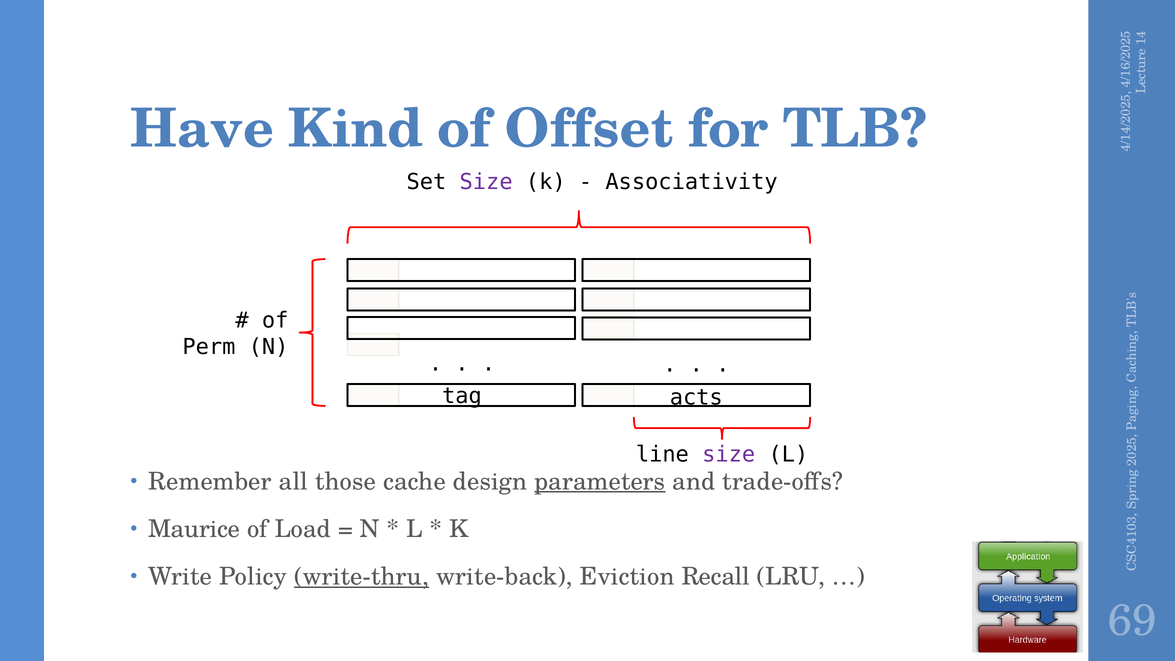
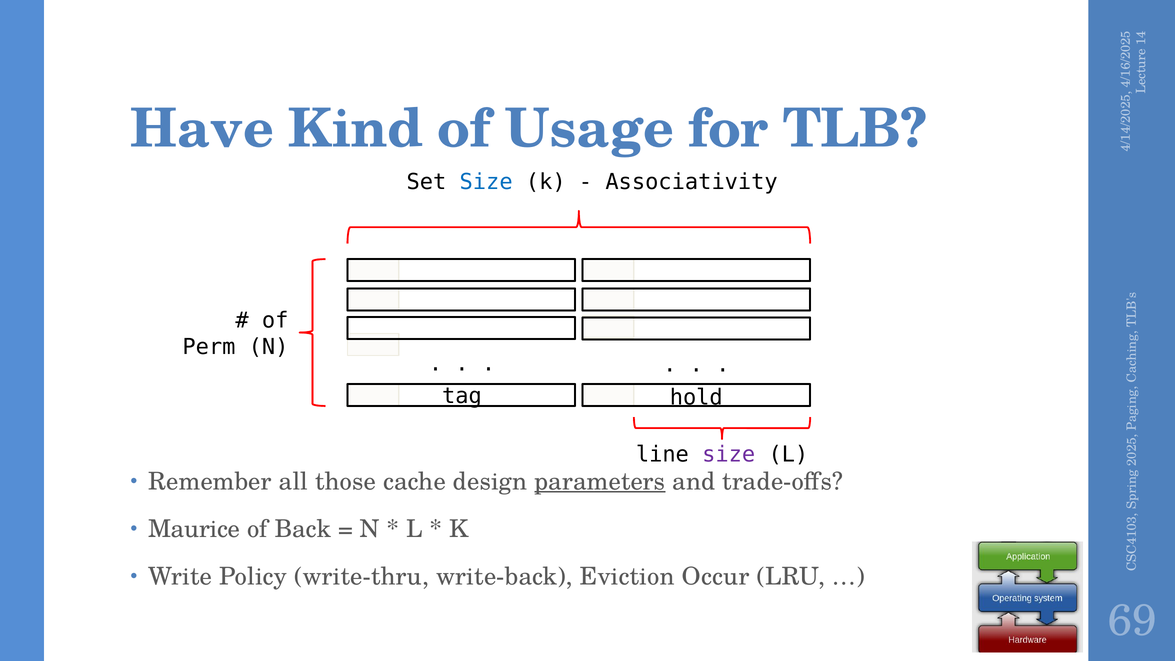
Offset: Offset -> Usage
Size at (486, 182) colour: purple -> blue
acts: acts -> hold
Load: Load -> Back
write-thru underline: present -> none
Recall: Recall -> Occur
